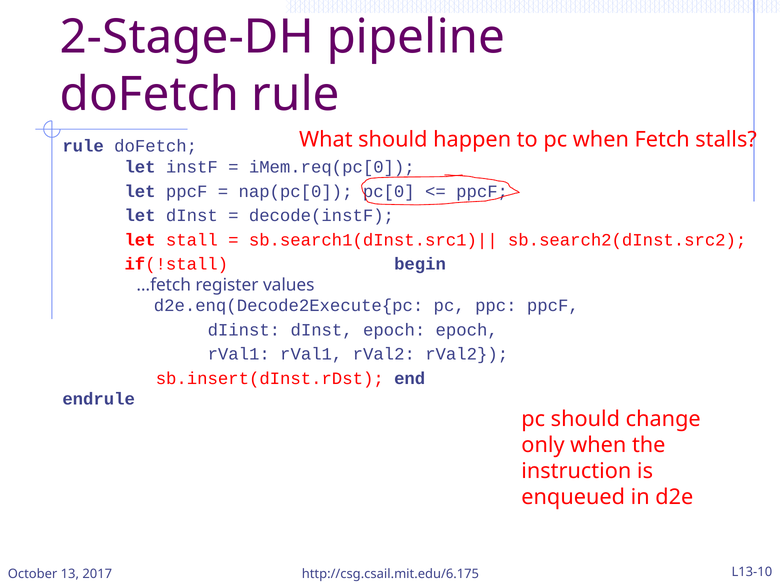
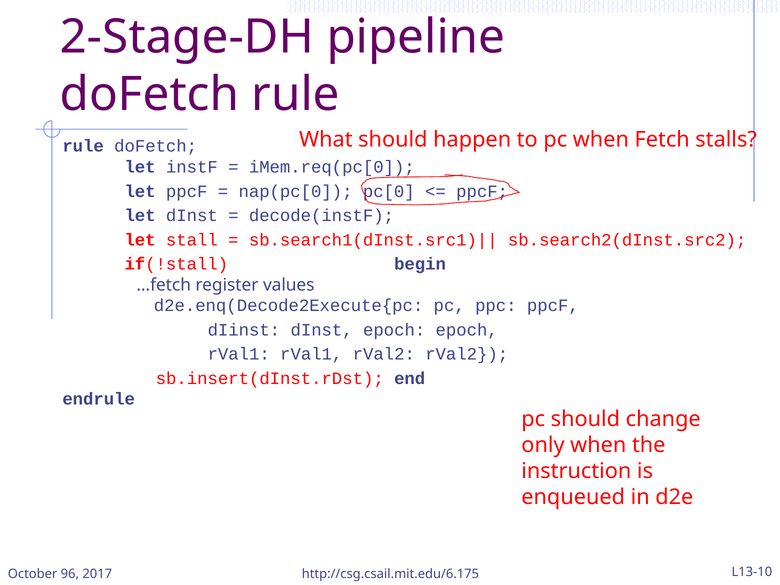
13: 13 -> 96
